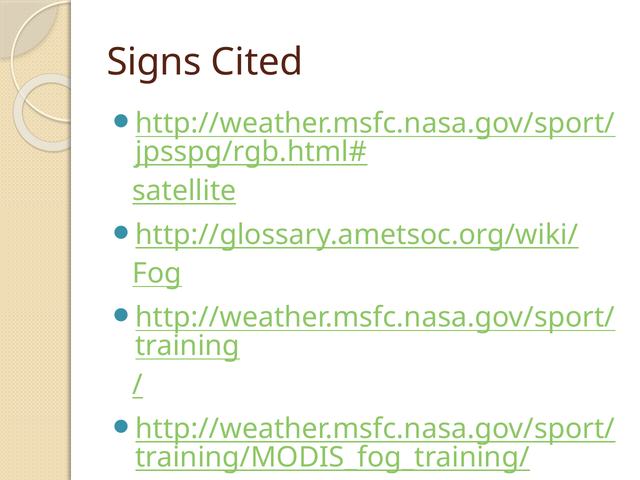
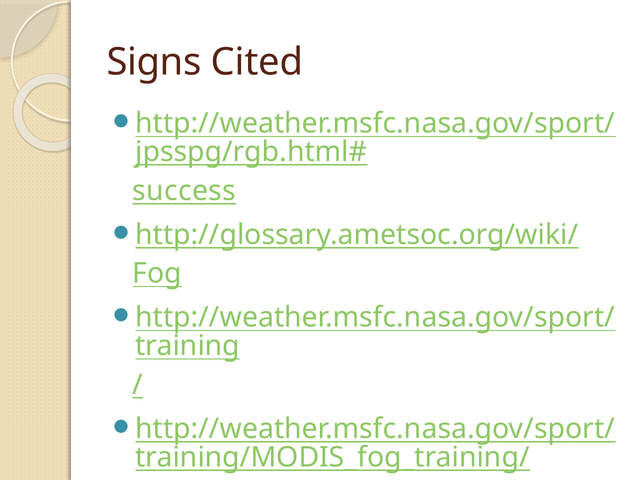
satellite: satellite -> success
